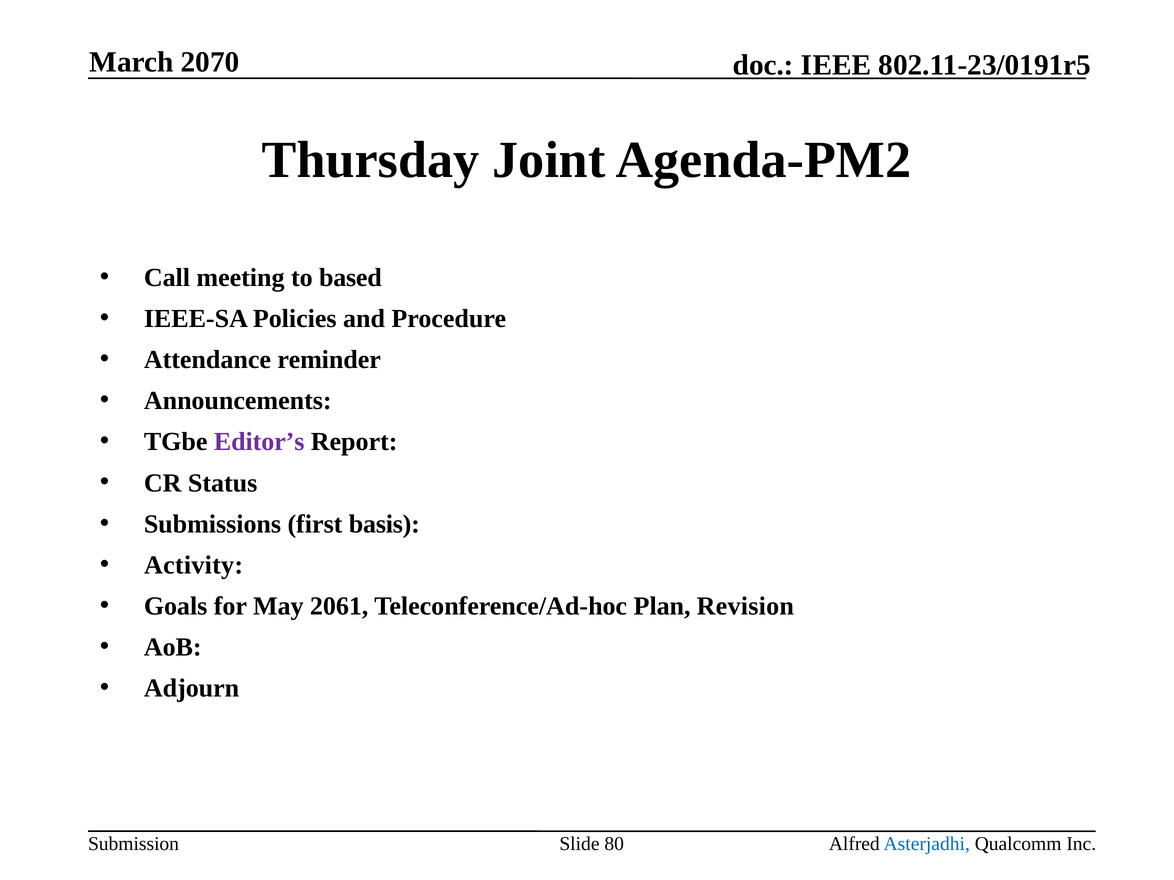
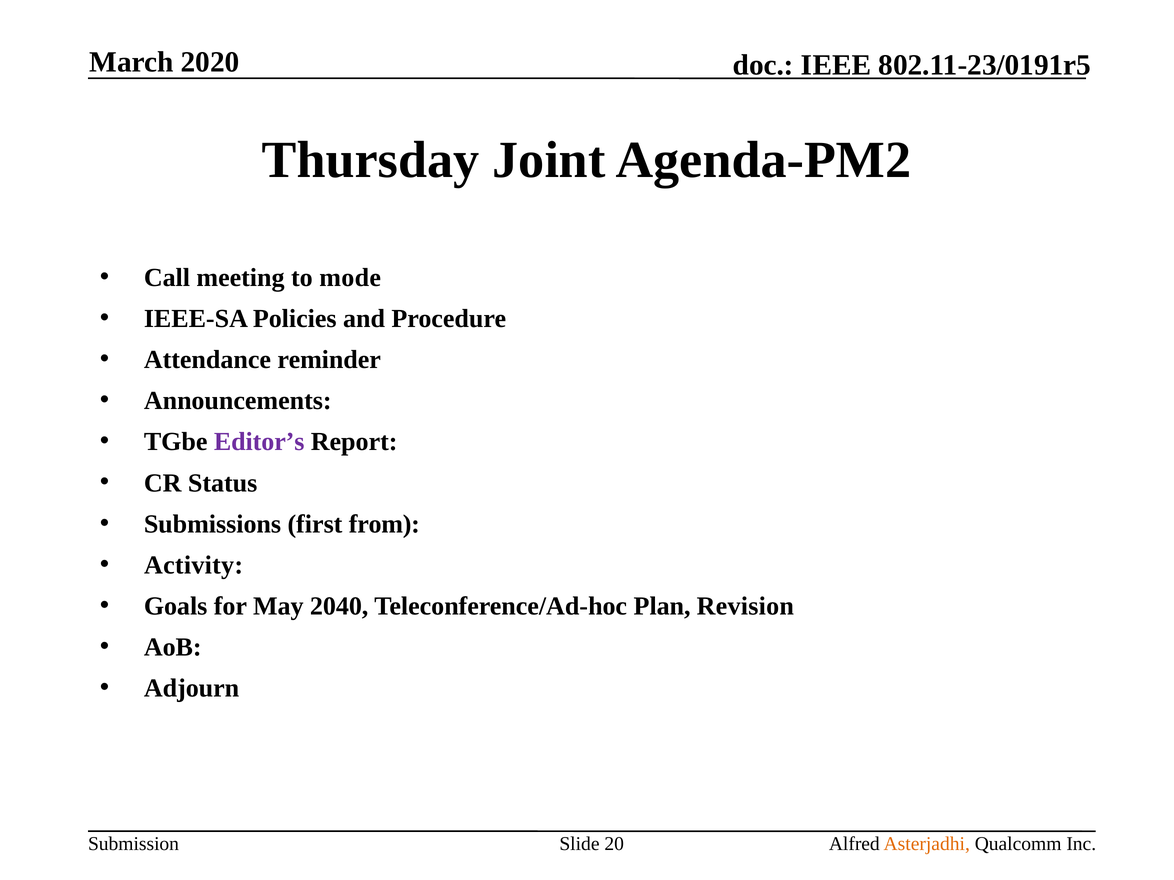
2070: 2070 -> 2020
based: based -> mode
basis: basis -> from
2061: 2061 -> 2040
80: 80 -> 20
Asterjadhi colour: blue -> orange
